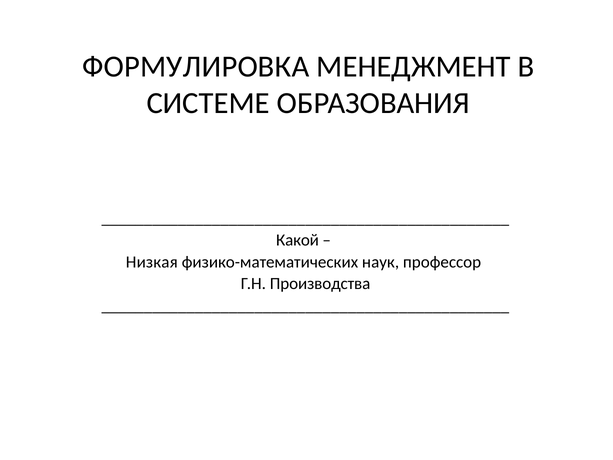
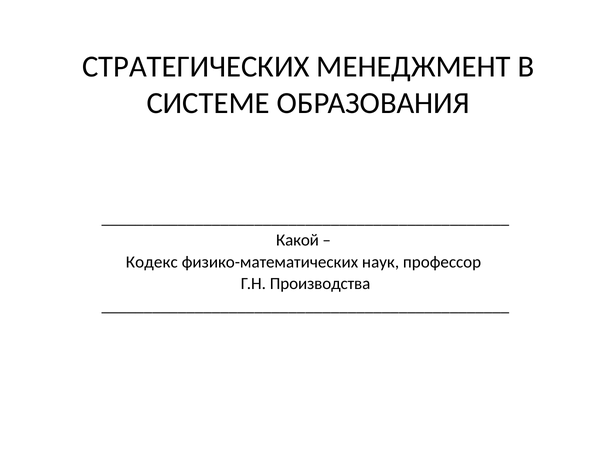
ФОРМУЛИРОВКА: ФОРМУЛИРОВКА -> СТРАТЕГИЧЕСКИХ
Низкая: Низкая -> Кодекс
